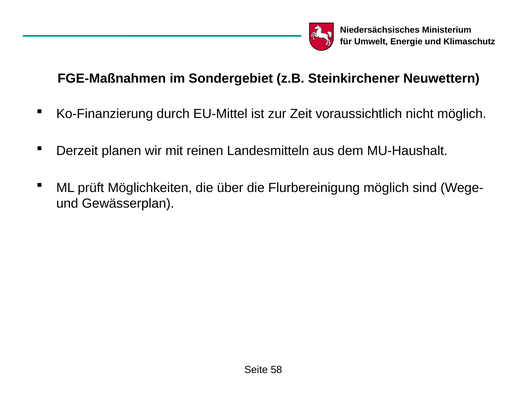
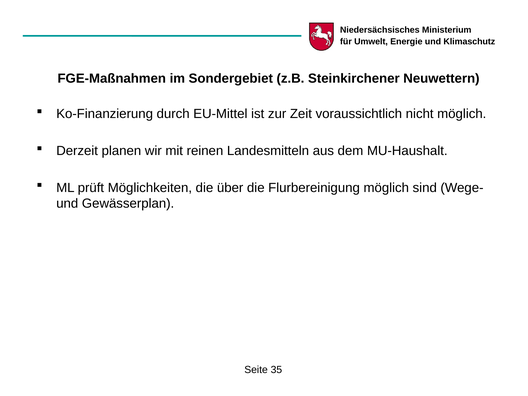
58: 58 -> 35
